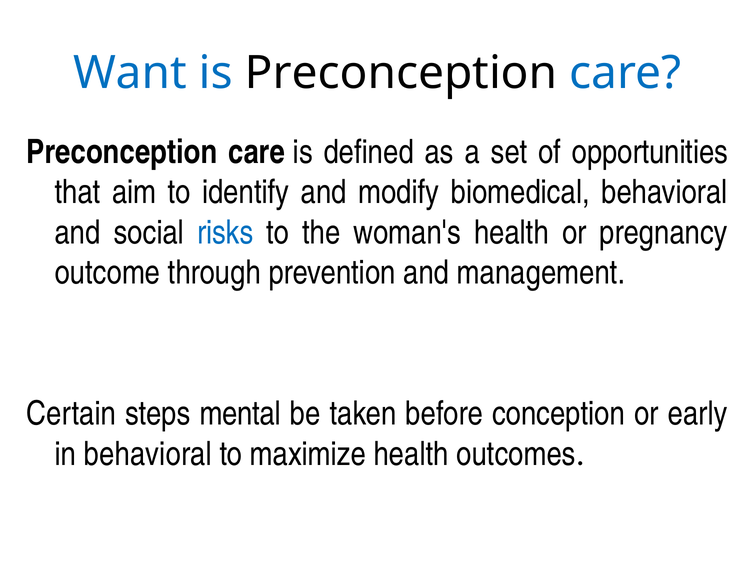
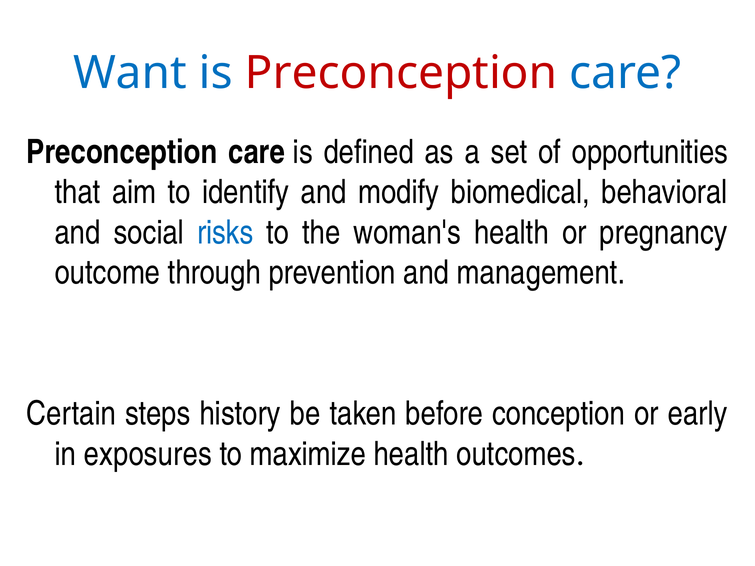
Preconception at (401, 73) colour: black -> red
mental: mental -> history
in behavioral: behavioral -> exposures
